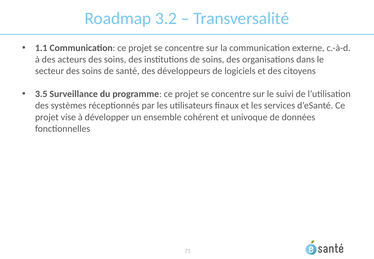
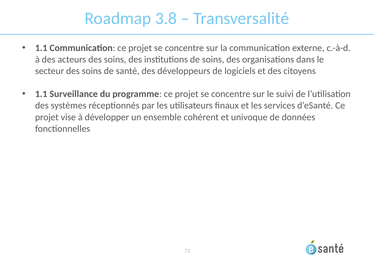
3.2: 3.2 -> 3.8
3.5 at (41, 94): 3.5 -> 1.1
